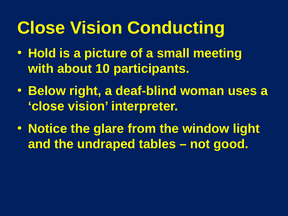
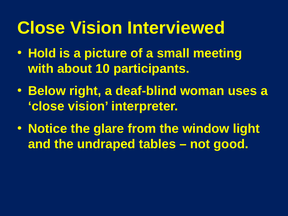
Conducting: Conducting -> Interviewed
